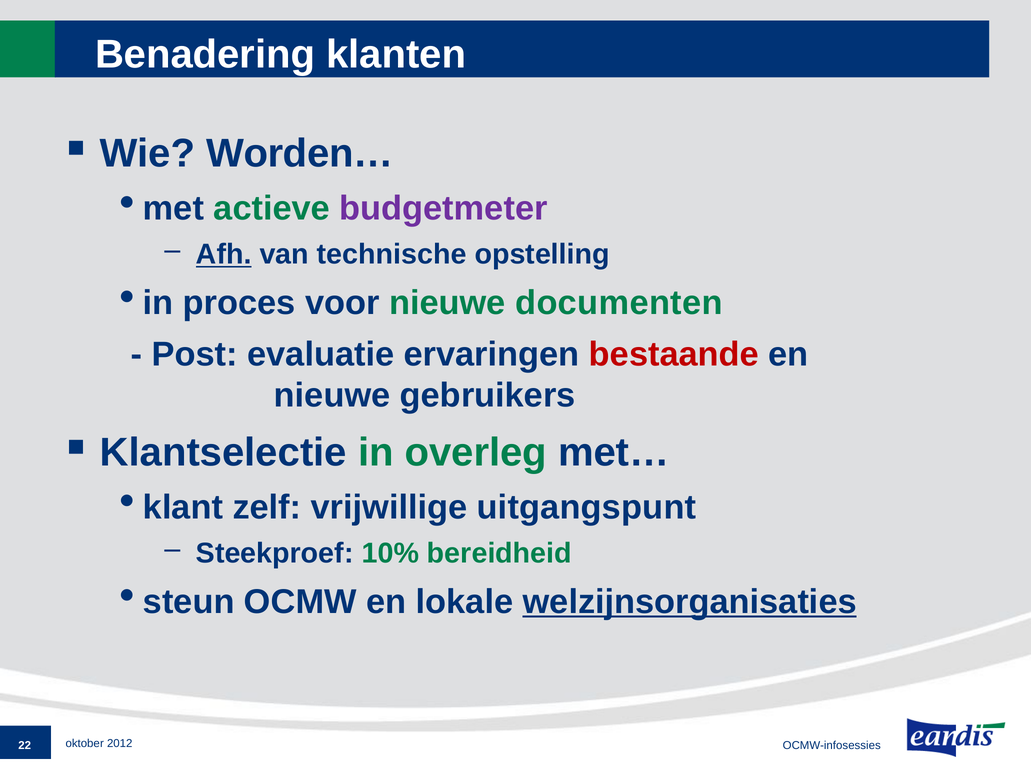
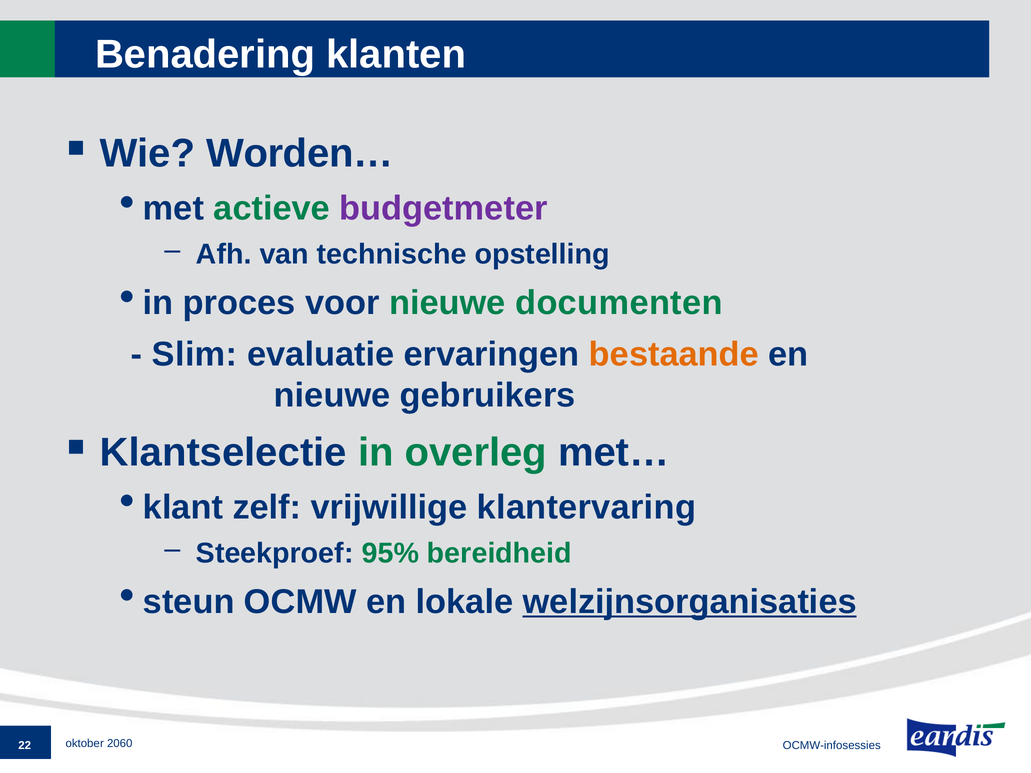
Afh underline: present -> none
Post: Post -> Slim
bestaande colour: red -> orange
uitgangspunt: uitgangspunt -> klantervaring
10%: 10% -> 95%
2012: 2012 -> 2060
